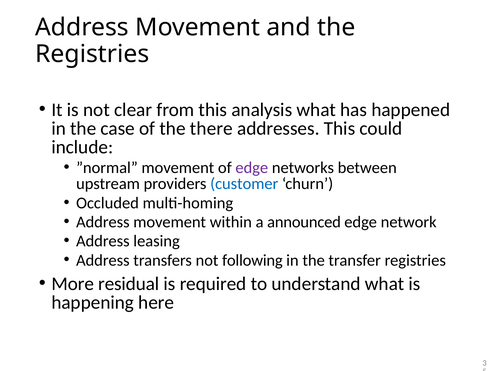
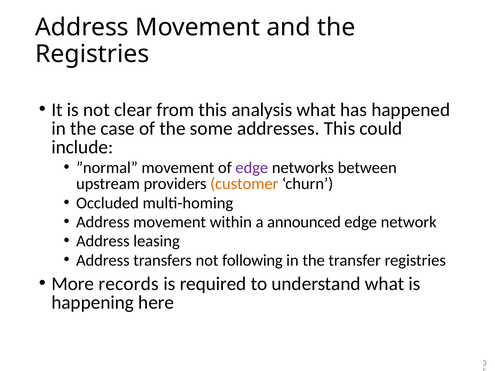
there: there -> some
customer colour: blue -> orange
residual: residual -> records
